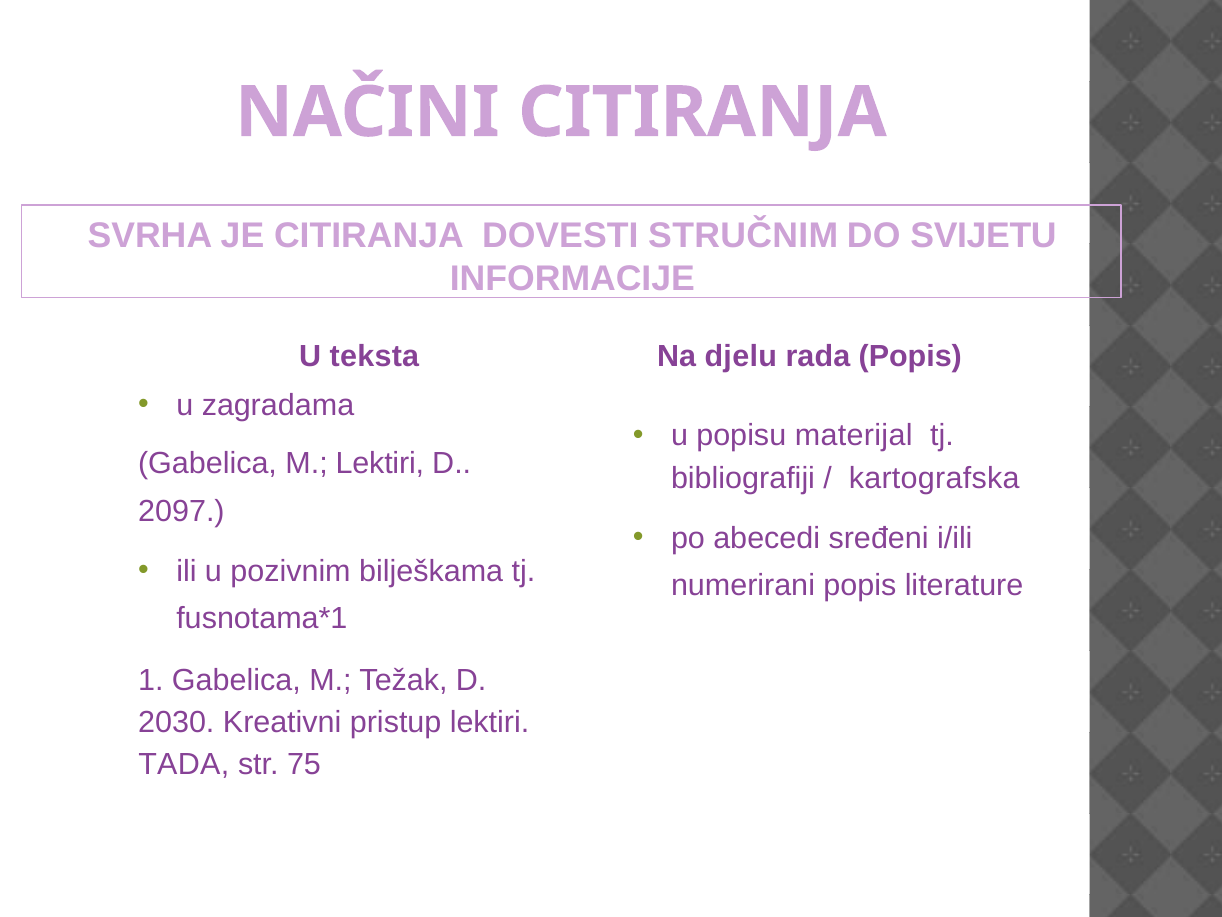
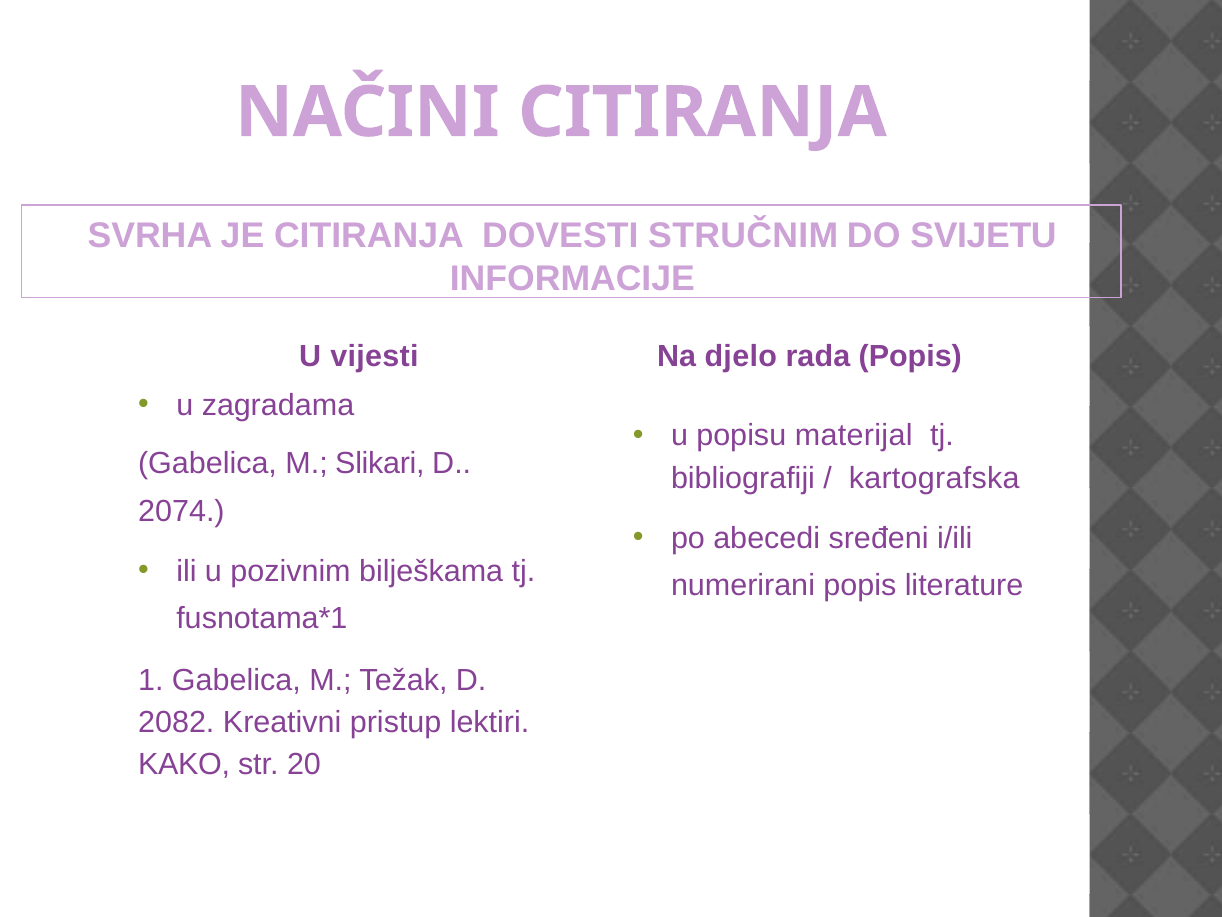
teksta: teksta -> vijesti
djelu: djelu -> djelo
M Lektiri: Lektiri -> Slikari
2097: 2097 -> 2074
2030: 2030 -> 2082
TADA: TADA -> KAKO
75: 75 -> 20
